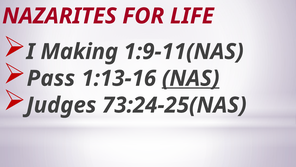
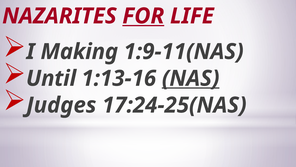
FOR underline: none -> present
Pass: Pass -> Until
73:24-25(NAS: 73:24-25(NAS -> 17:24-25(NAS
